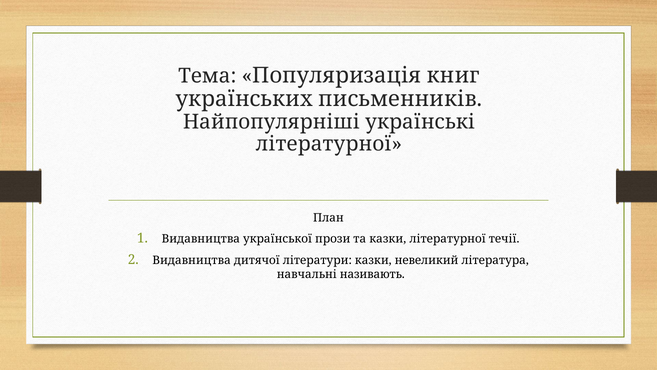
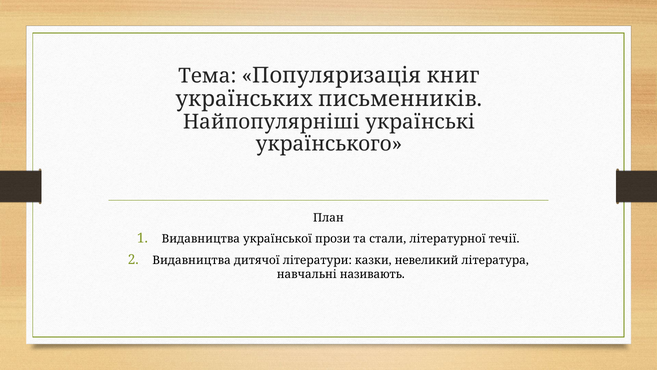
літературної at (329, 144): літературної -> українського
та казки: казки -> стали
